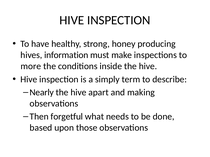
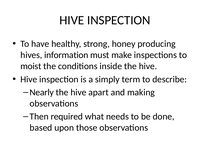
more: more -> moist
forgetful: forgetful -> required
